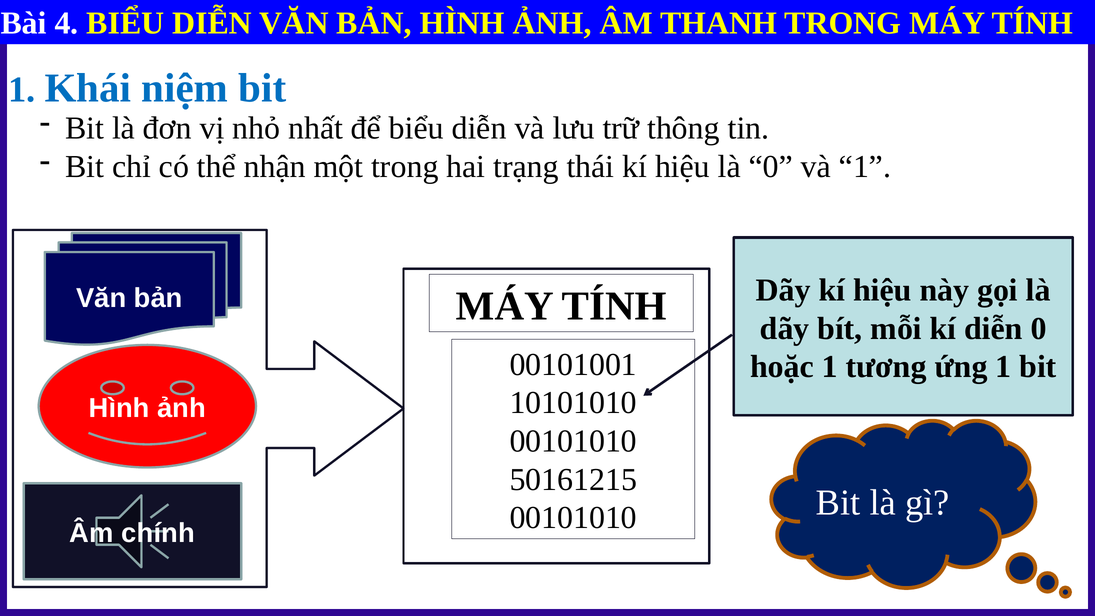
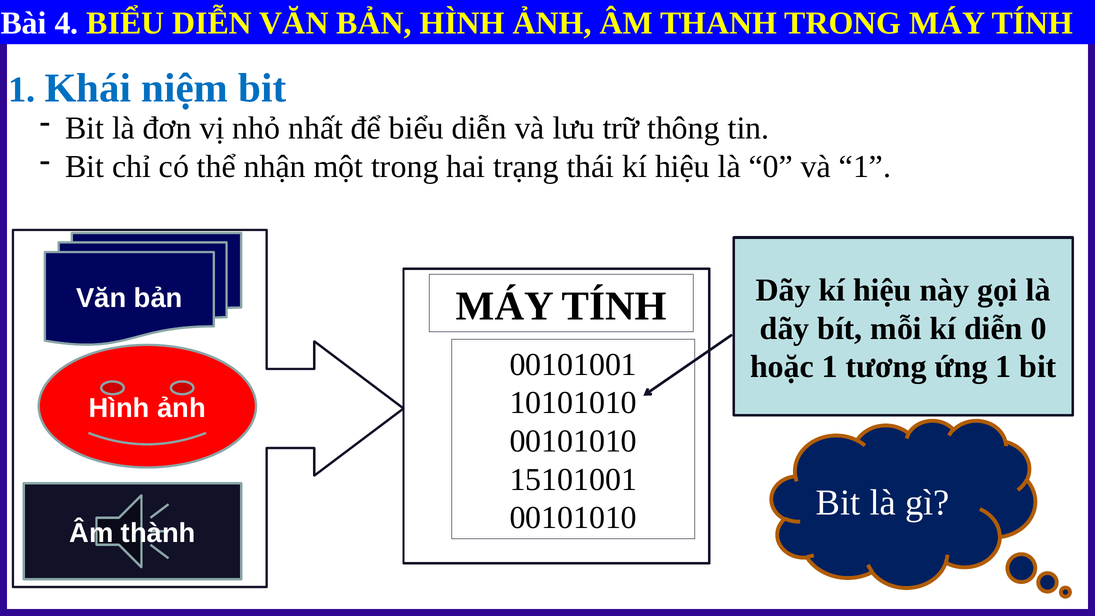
50161215: 50161215 -> 15101001
chính: chính -> thành
